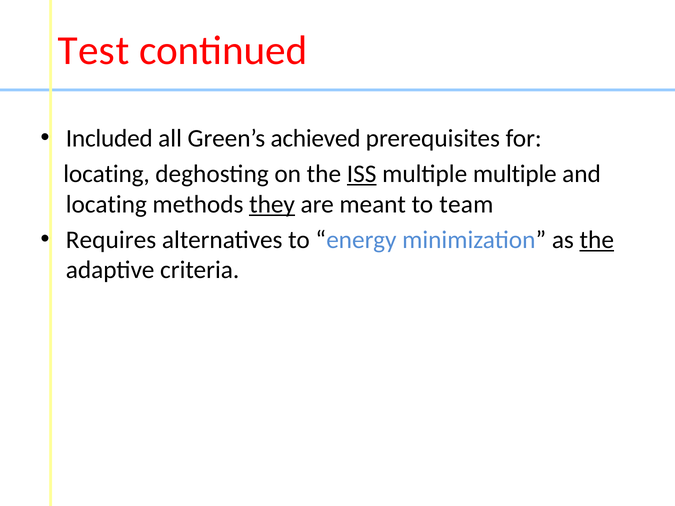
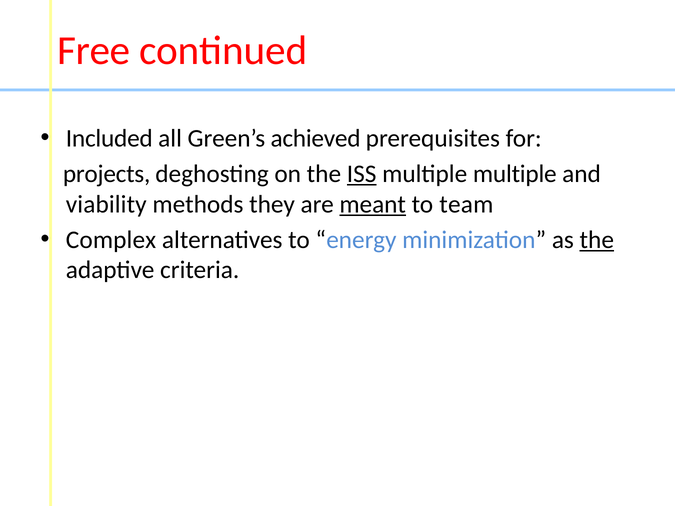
Test: Test -> Free
locating at (107, 174): locating -> projects
locating at (106, 204): locating -> viability
they underline: present -> none
meant underline: none -> present
Requires: Requires -> Complex
